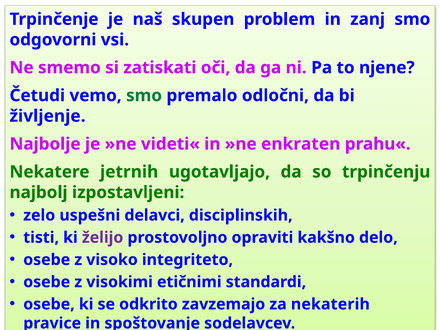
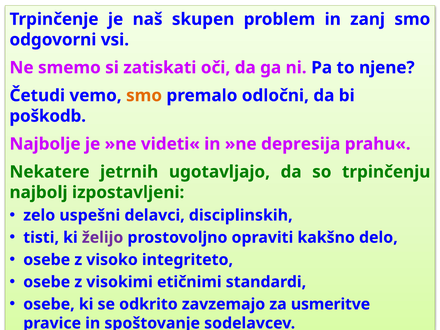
smo at (144, 96) colour: green -> orange
življenje: življenje -> poškodb
enkraten: enkraten -> depresija
nekaterih: nekaterih -> usmeritve
